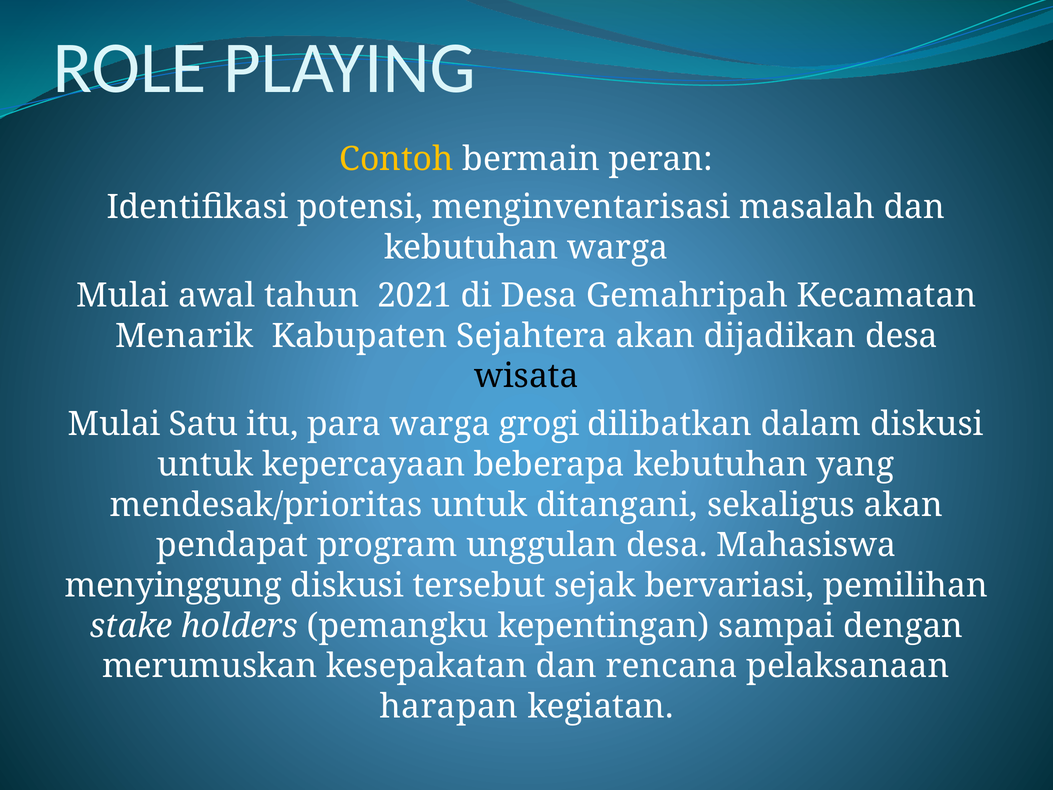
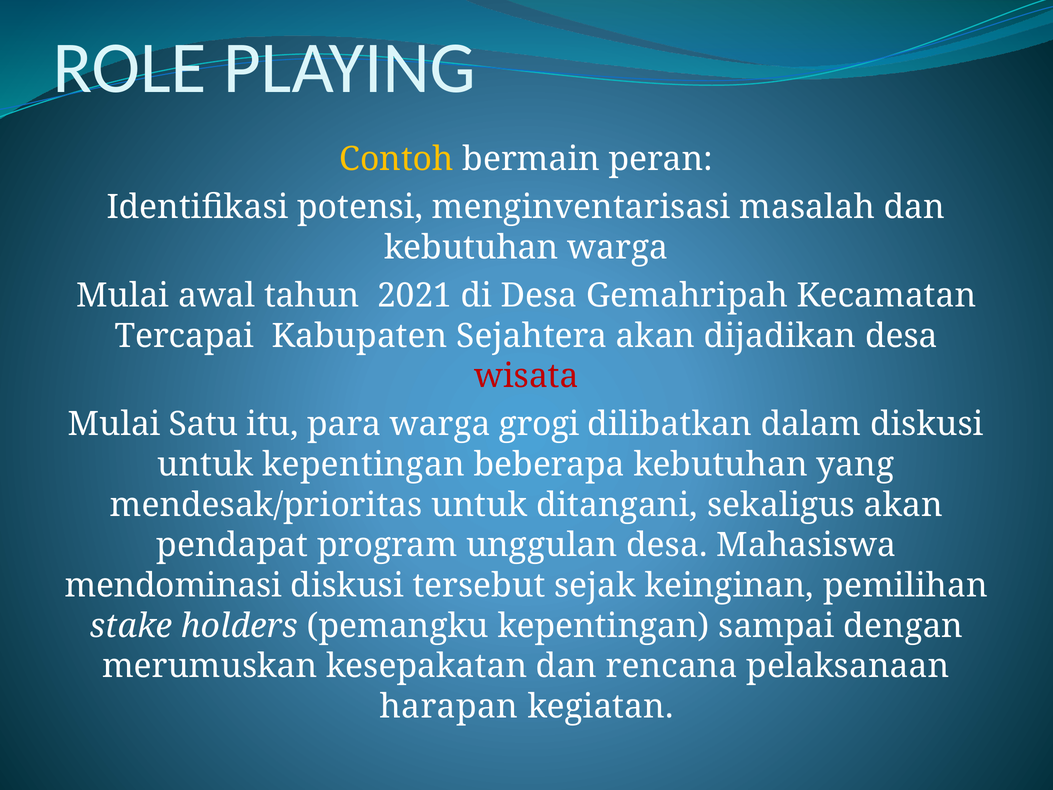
Menarik: Menarik -> Tercapai
wisata colour: black -> red
untuk kepercayaan: kepercayaan -> kepentingan
menyinggung: menyinggung -> mendominasi
bervariasi: bervariasi -> keinginan
